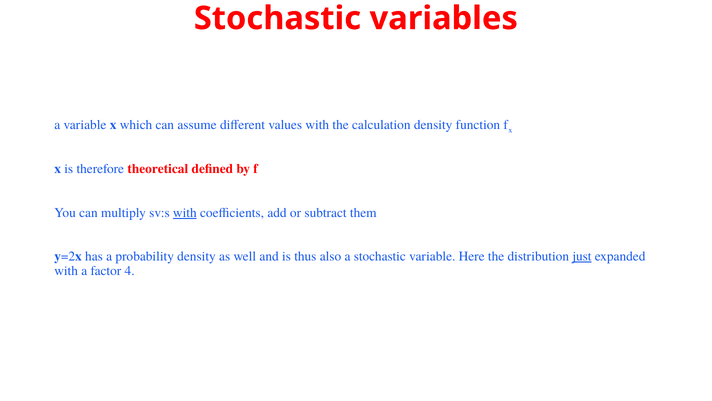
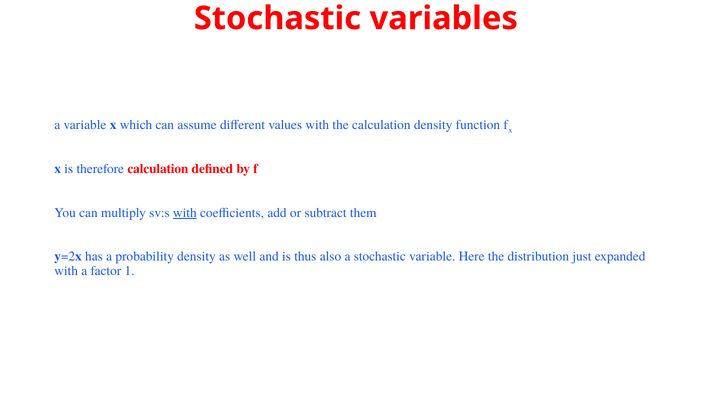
therefore theoretical: theoretical -> calculation
just underline: present -> none
4: 4 -> 1
